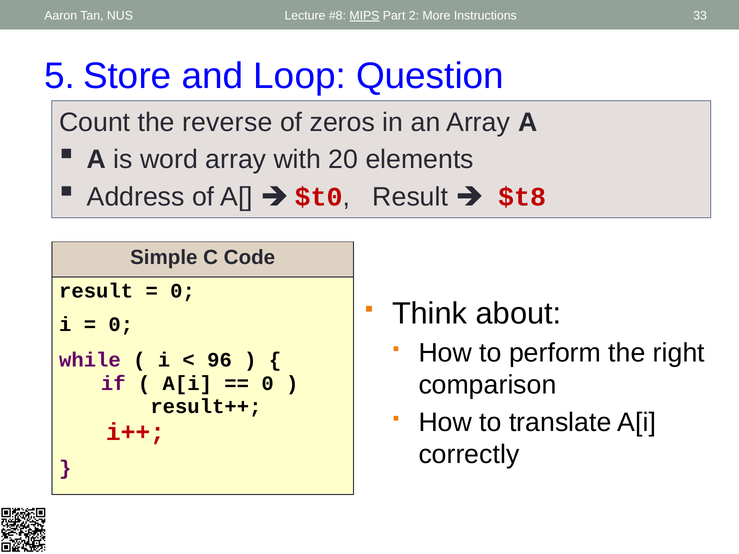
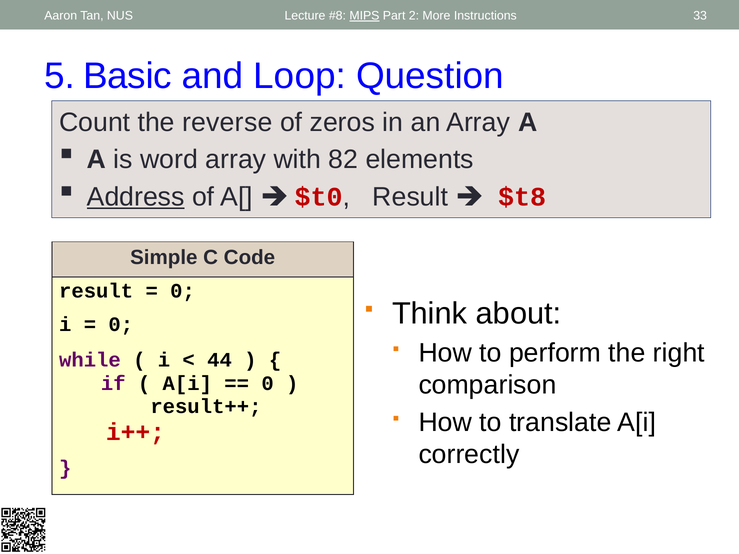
Store: Store -> Basic
20: 20 -> 82
Address underline: none -> present
96: 96 -> 44
